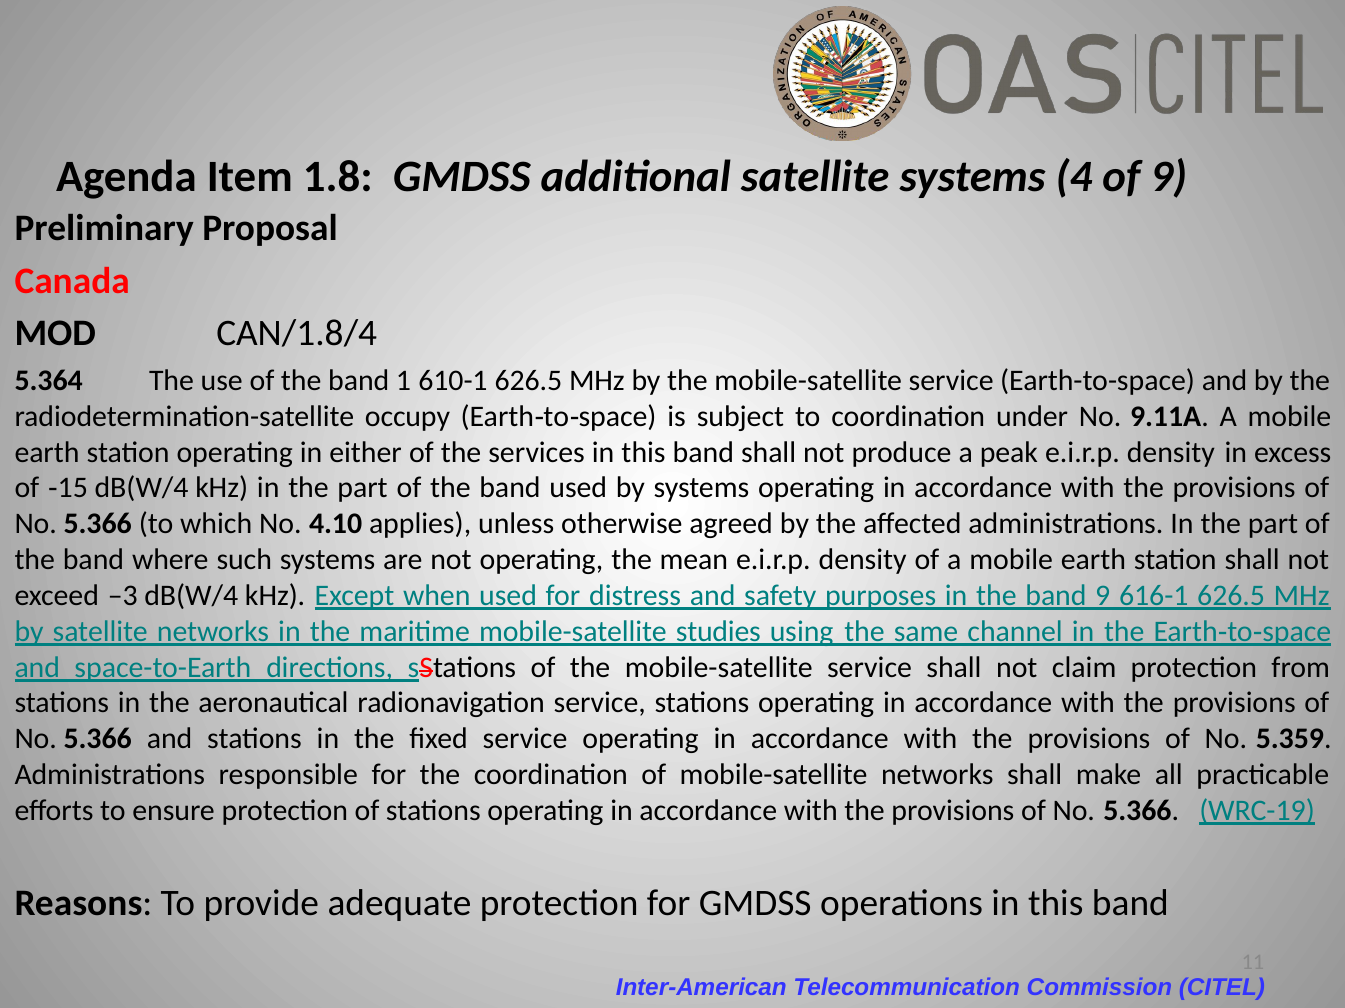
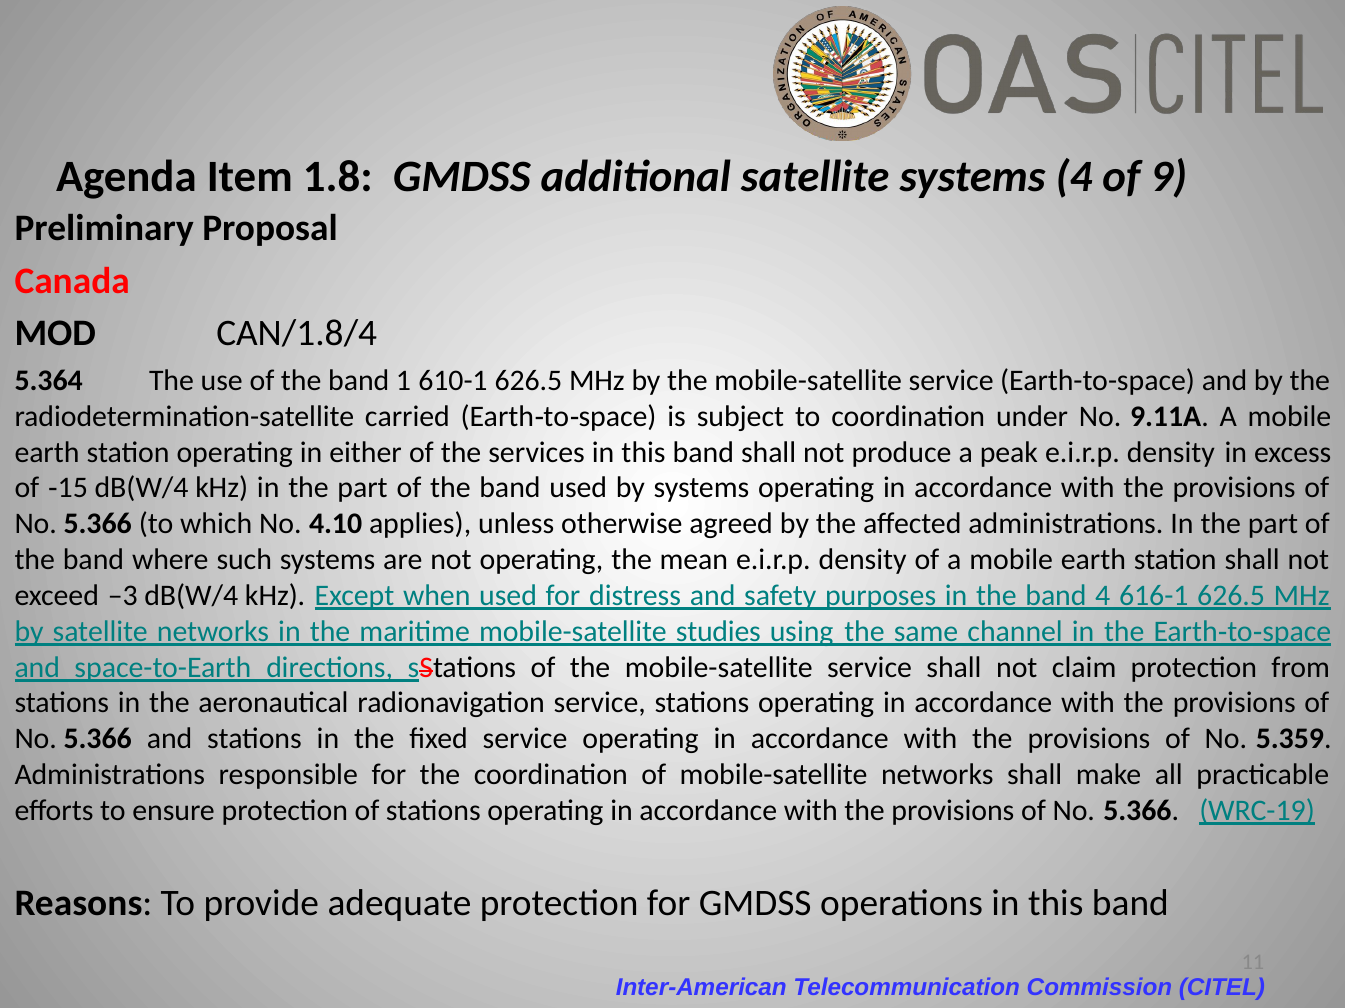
occupy: occupy -> carried
band 9: 9 -> 4
